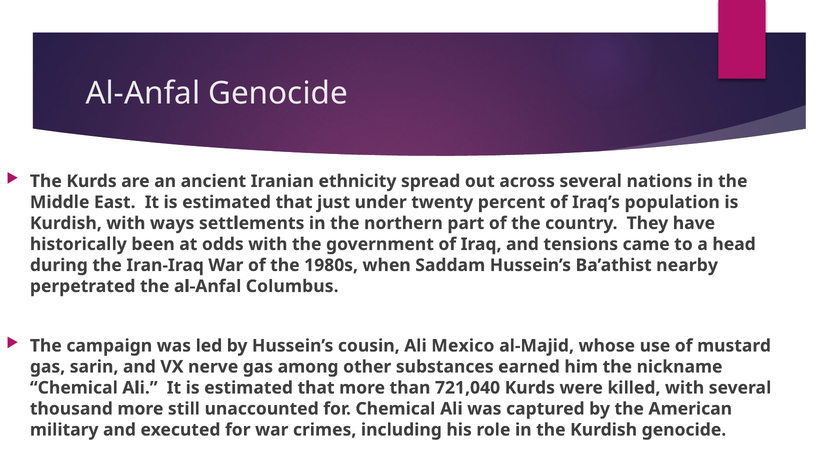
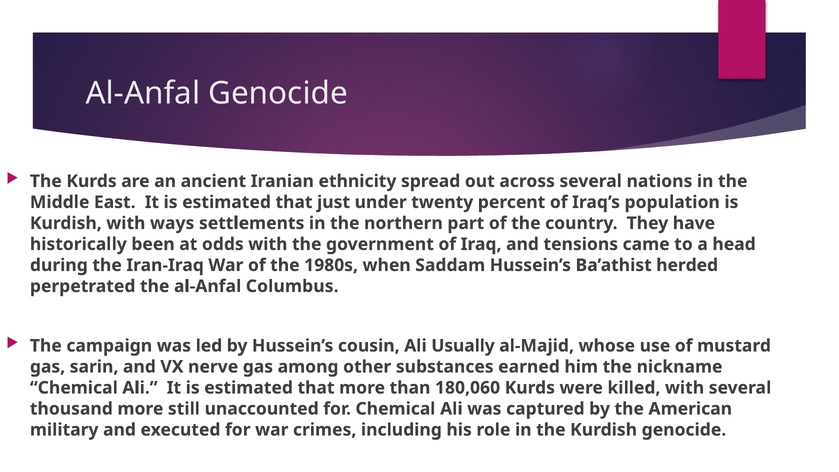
nearby: nearby -> herded
Mexico: Mexico -> Usually
721,040: 721,040 -> 180,060
